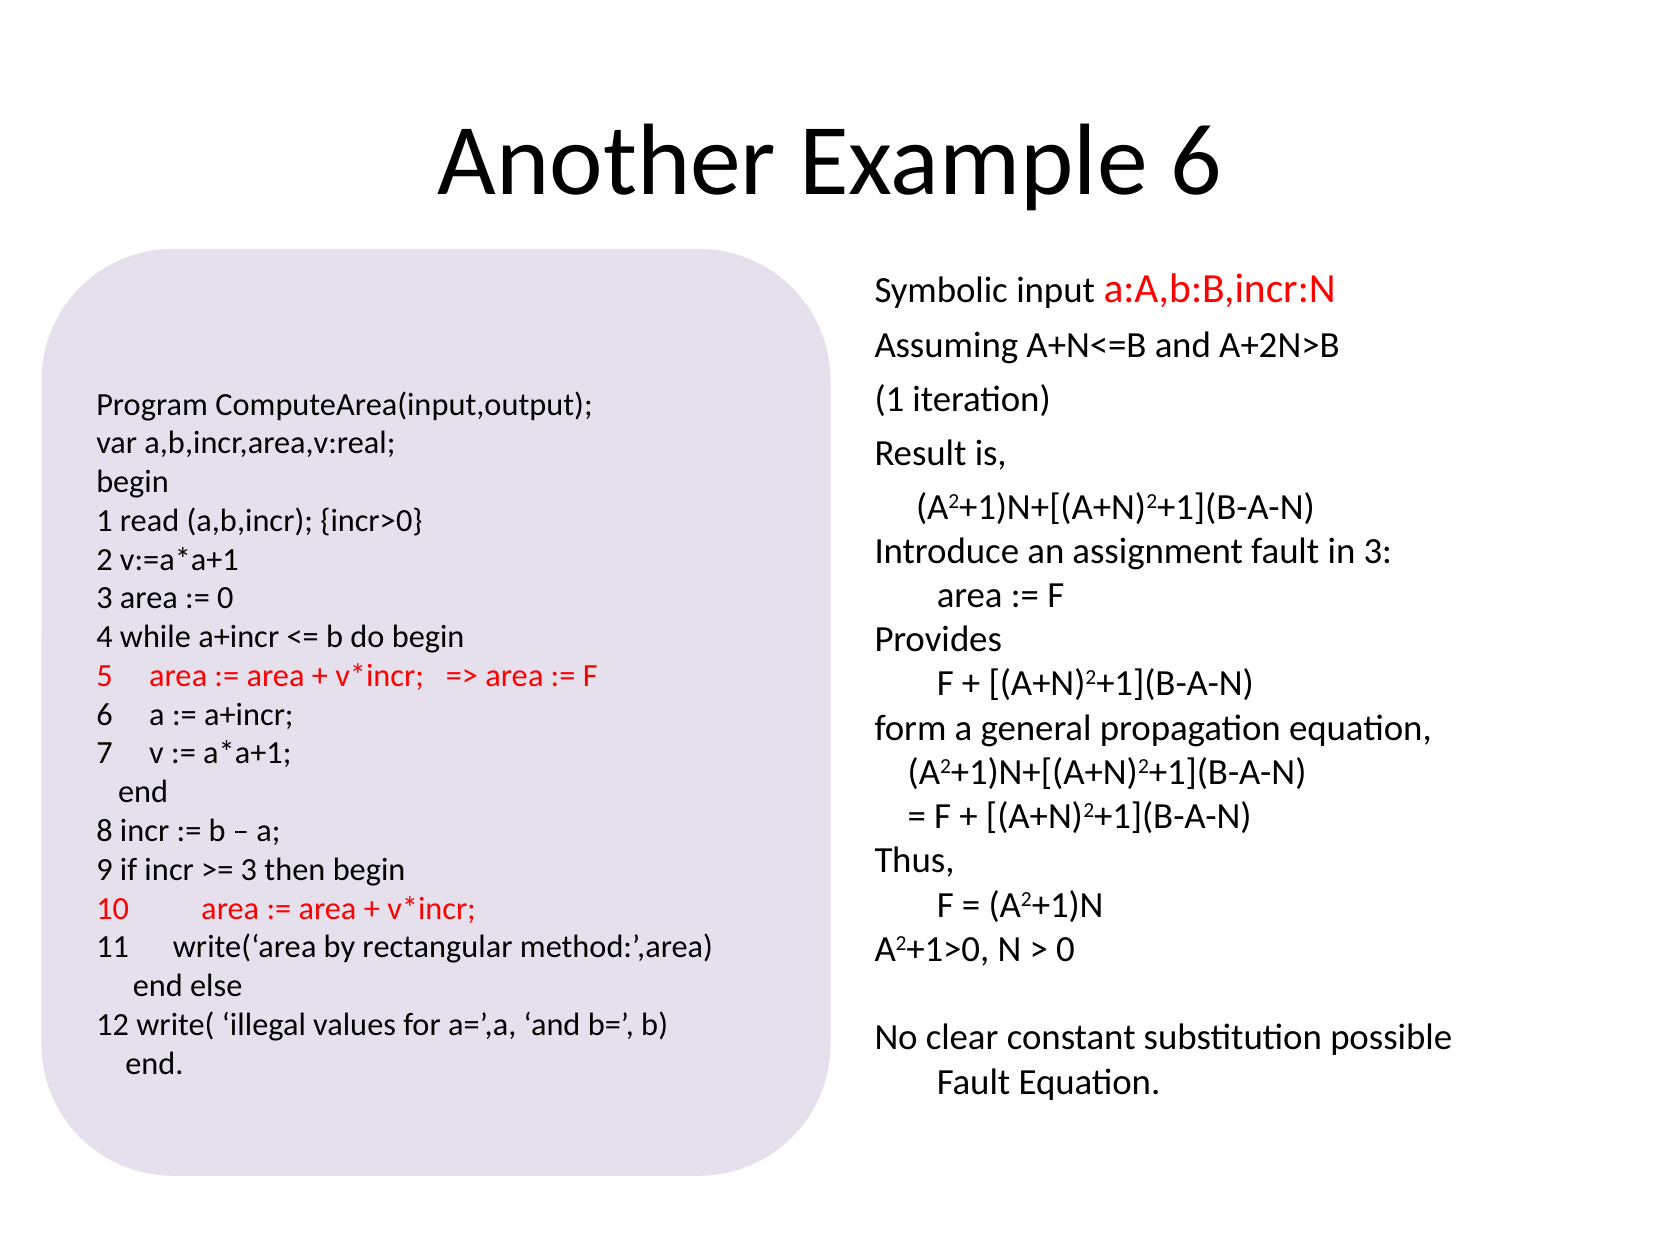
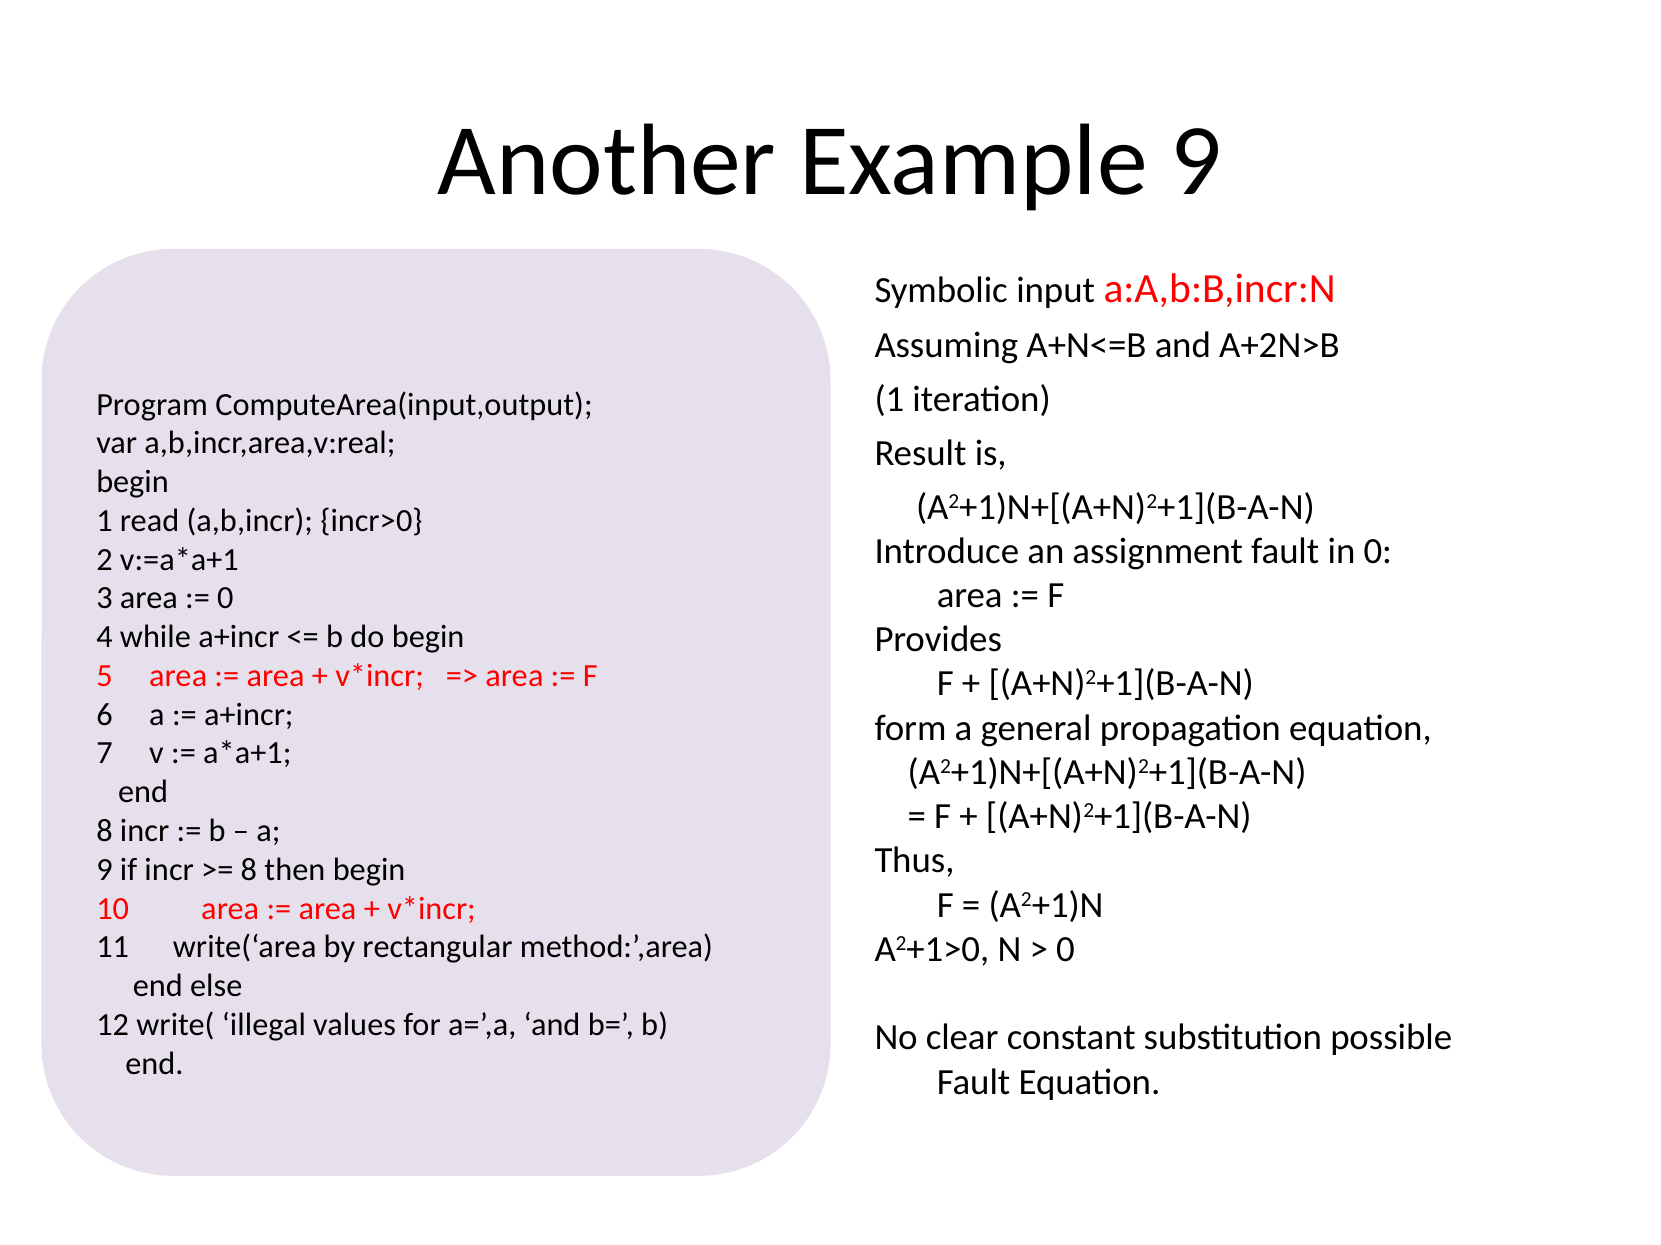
Example 6: 6 -> 9
in 3: 3 -> 0
3 at (249, 870): 3 -> 8
